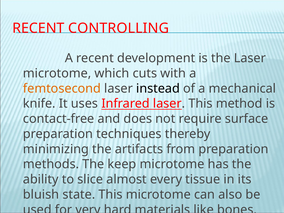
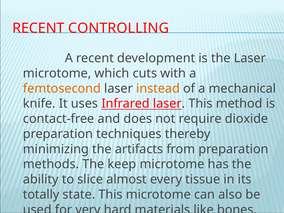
instead colour: black -> orange
surface: surface -> dioxide
bluish: bluish -> totally
